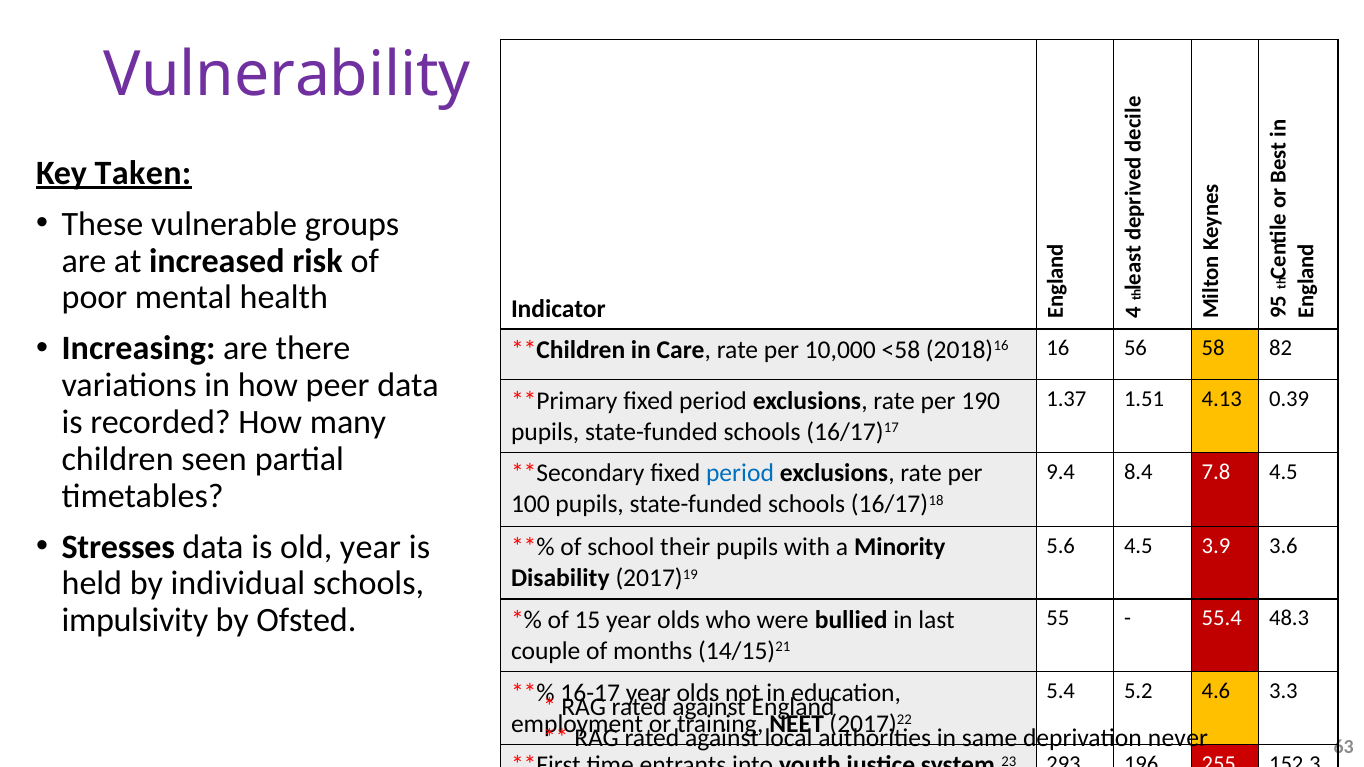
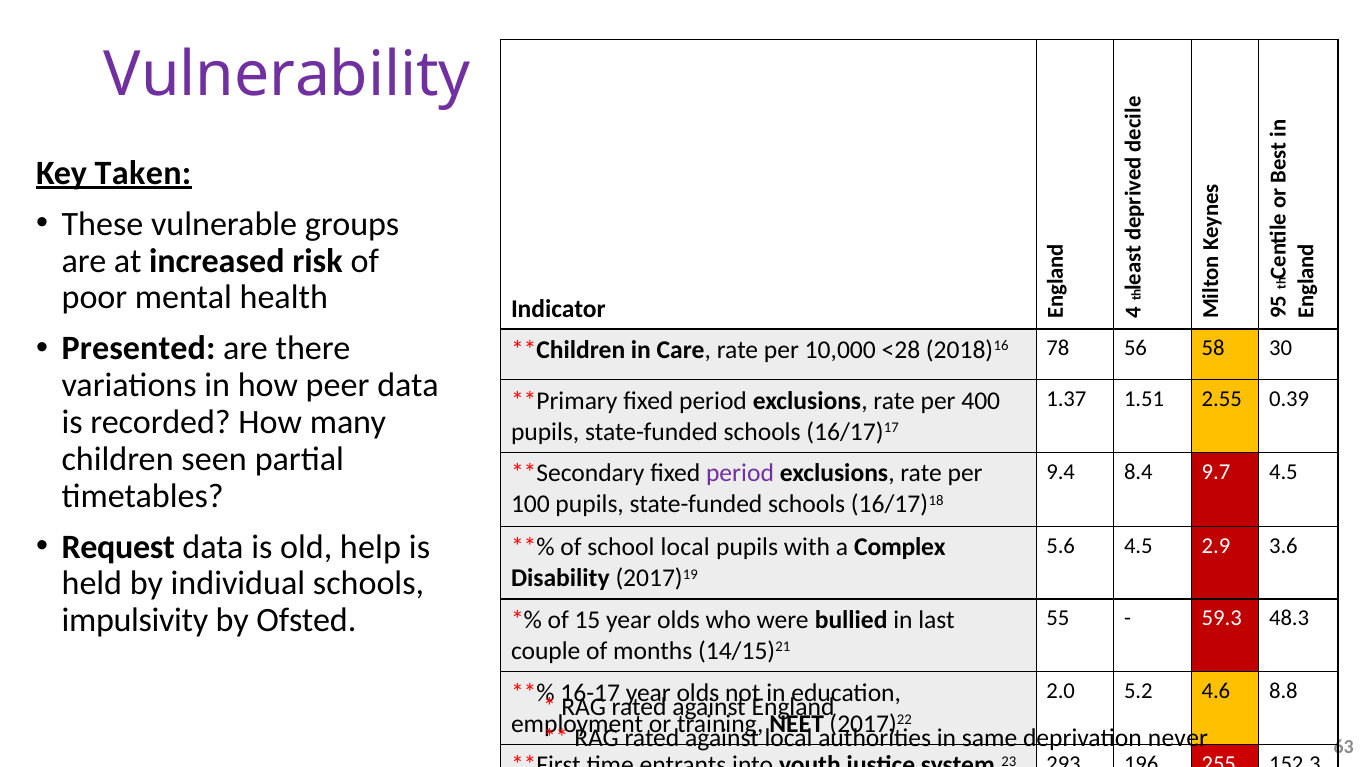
Increasing: Increasing -> Presented
<58: <58 -> <28
16: 16 -> 78
82: 82 -> 30
4.13: 4.13 -> 2.55
190: 190 -> 400
7.8: 7.8 -> 9.7
period at (740, 473) colour: blue -> purple
Stresses: Stresses -> Request
old year: year -> help
3.9: 3.9 -> 2.9
school their: their -> local
Minority: Minority -> Complex
55.4: 55.4 -> 59.3
5.4: 5.4 -> 2.0
3.3: 3.3 -> 8.8
